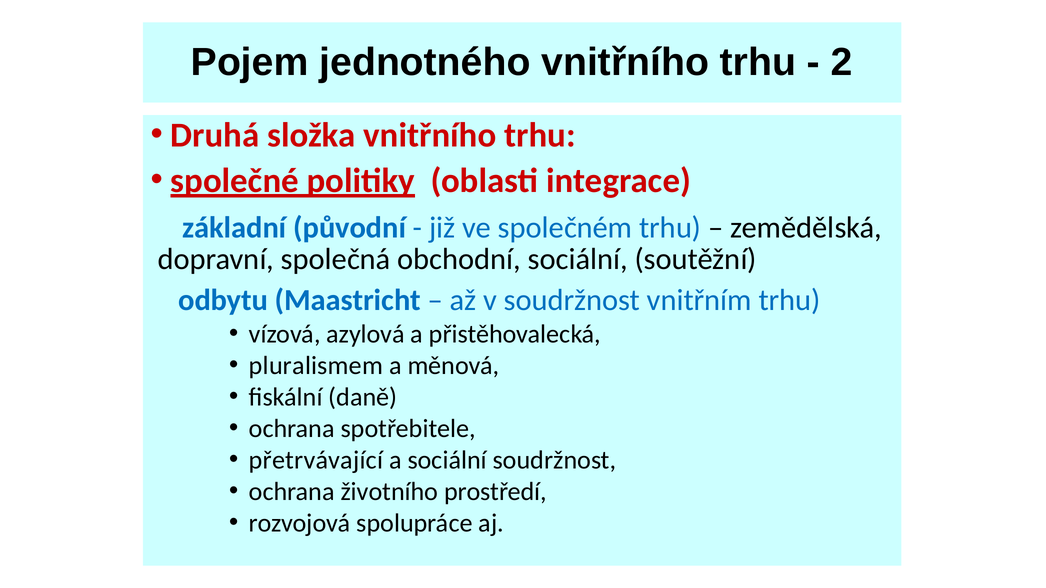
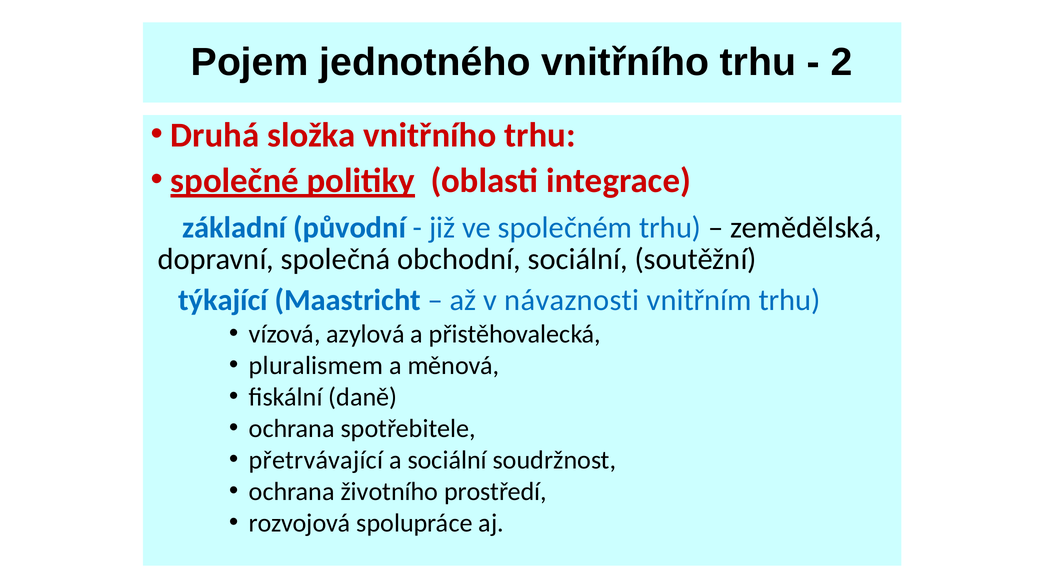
odbytu: odbytu -> týkající
v soudržnost: soudržnost -> návaznosti
